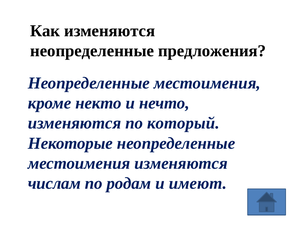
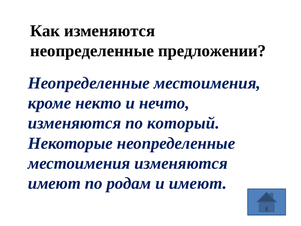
предложения: предложения -> предложении
числам at (54, 183): числам -> имеют
